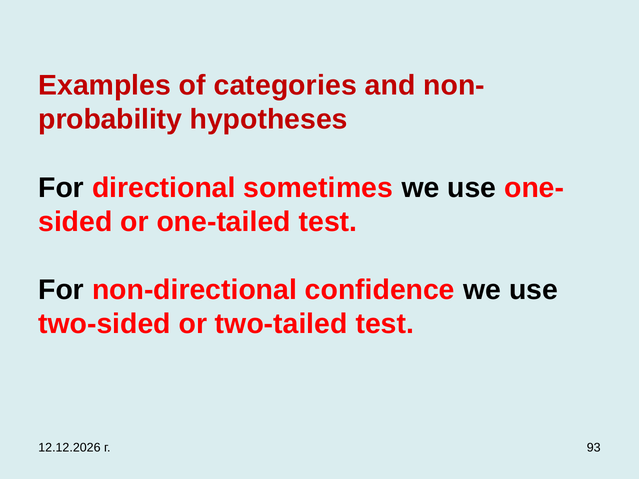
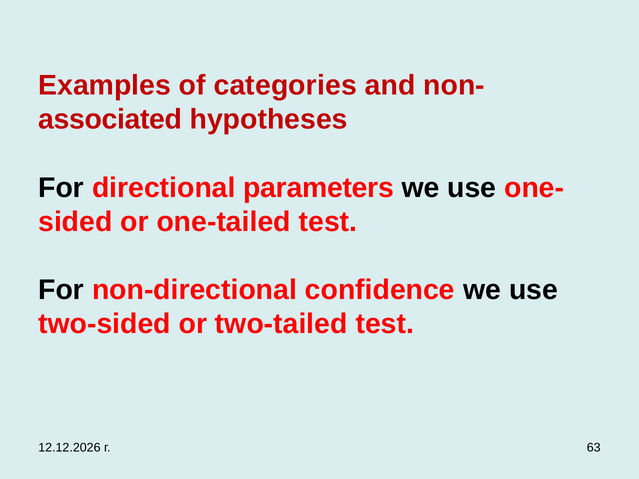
probability: probability -> associated
sometimes: sometimes -> parameters
93: 93 -> 63
